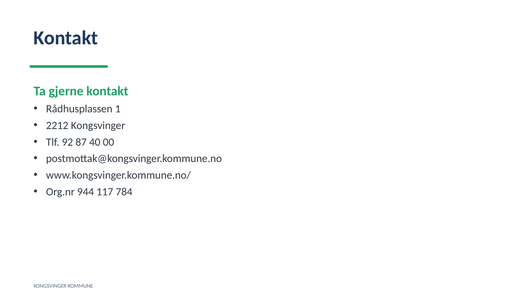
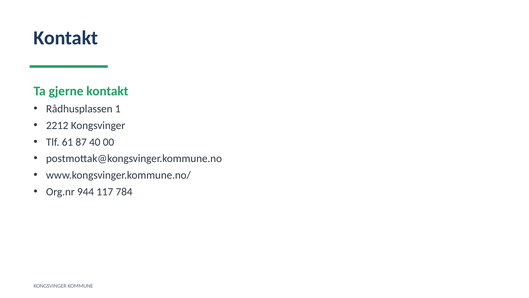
92: 92 -> 61
